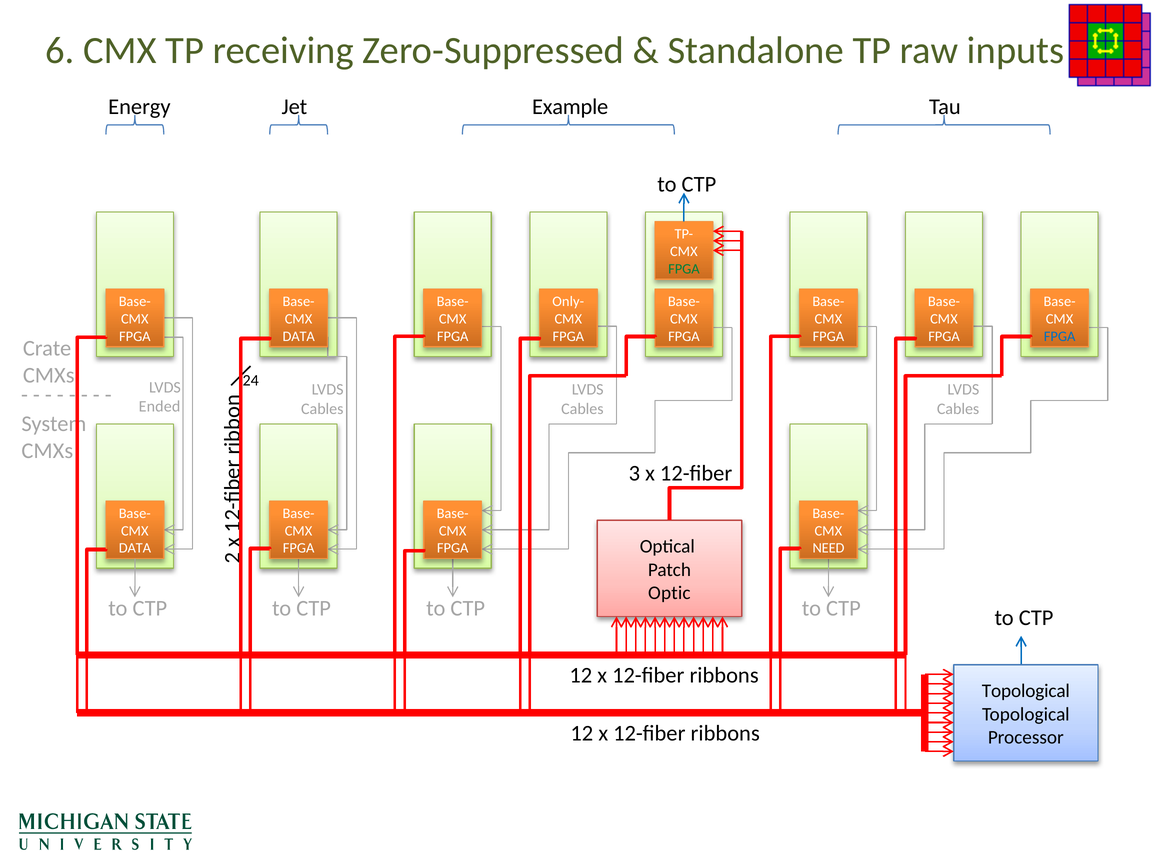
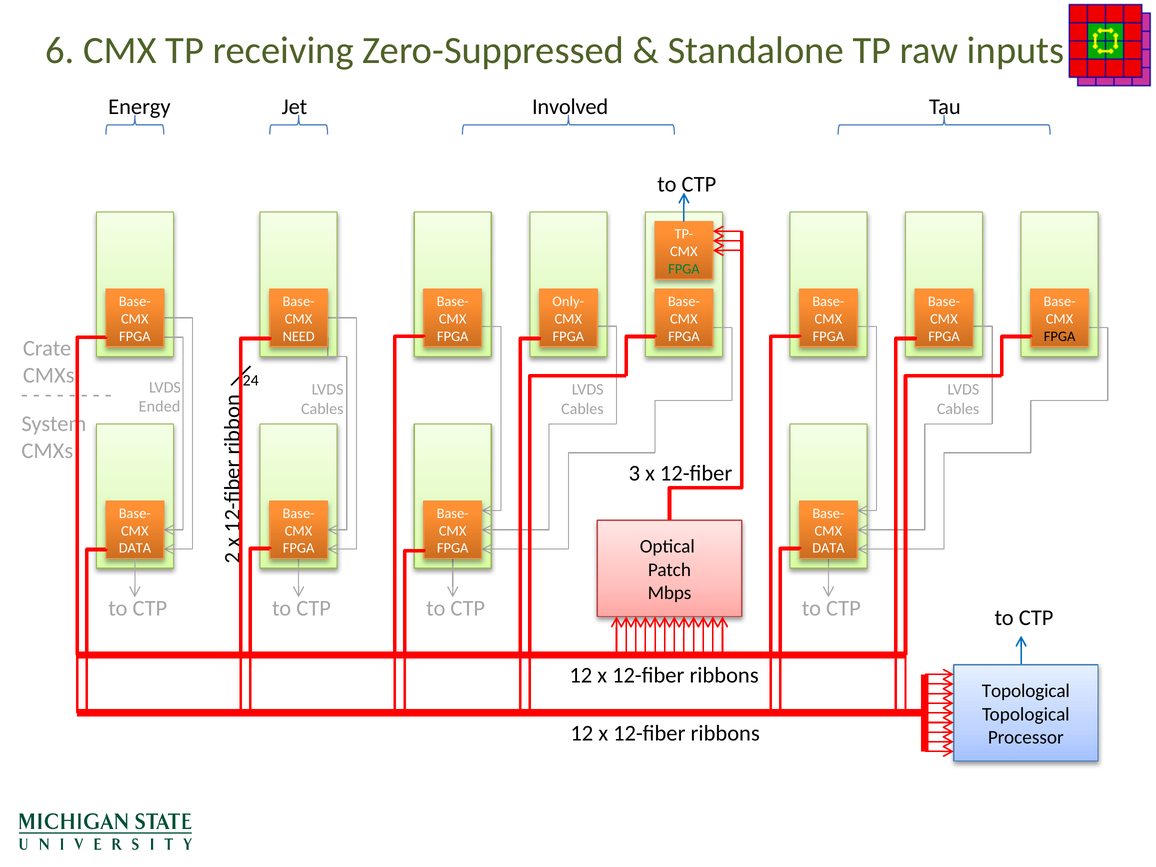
Example: Example -> Involved
DATA at (299, 336): DATA -> NEED
FPGA at (1060, 336) colour: blue -> black
NEED at (828, 548): NEED -> DATA
Optic: Optic -> Mbps
